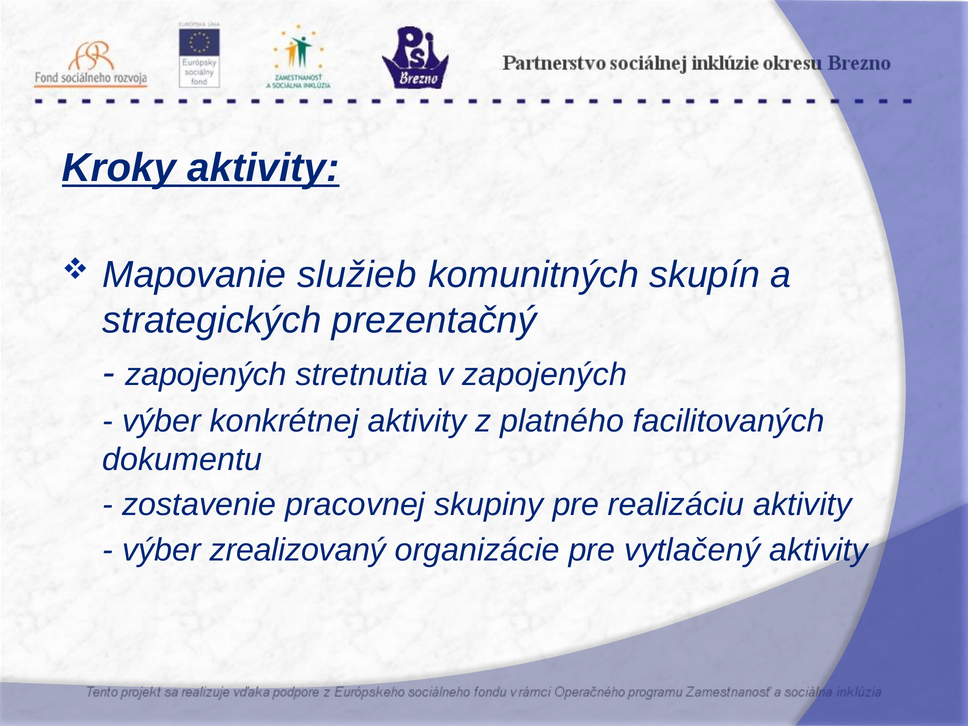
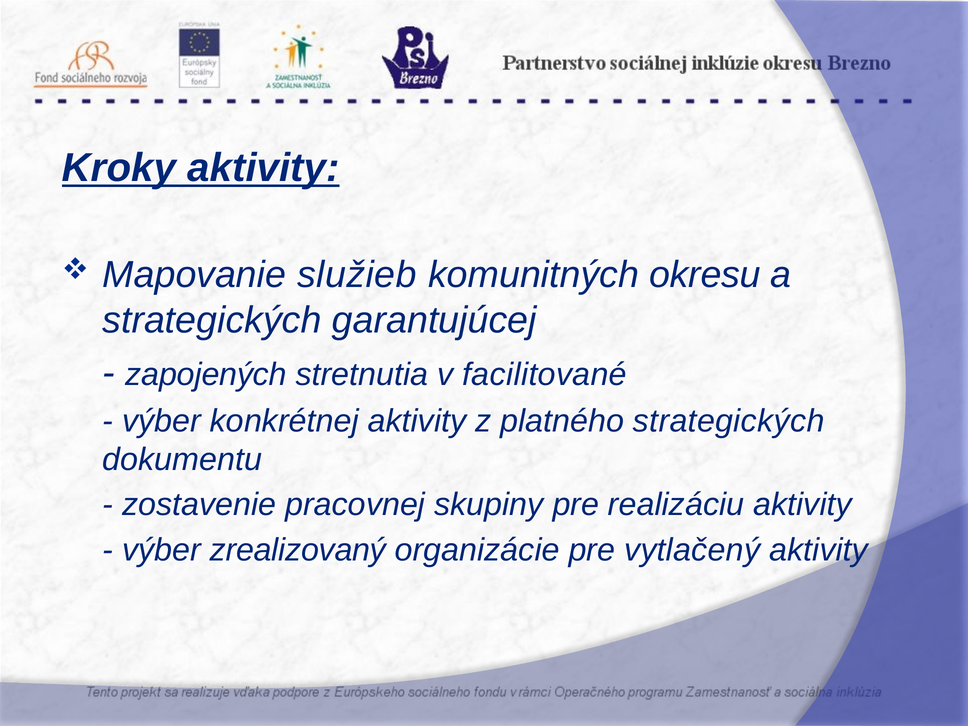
skupín: skupín -> okresu
prezentačný: prezentačný -> garantujúcej
v zapojených: zapojených -> facilitované
platného facilitovaných: facilitovaných -> strategických
